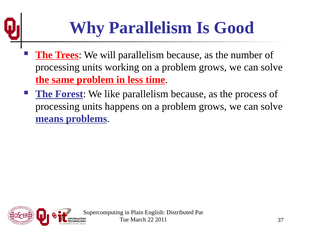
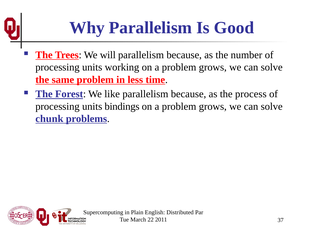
happens: happens -> bindings
means: means -> chunk
